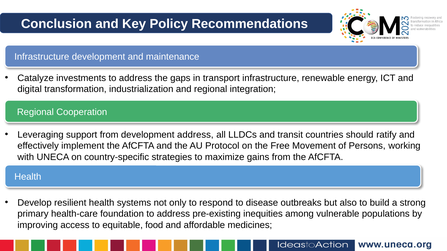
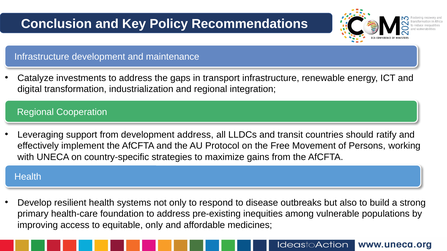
equitable food: food -> only
